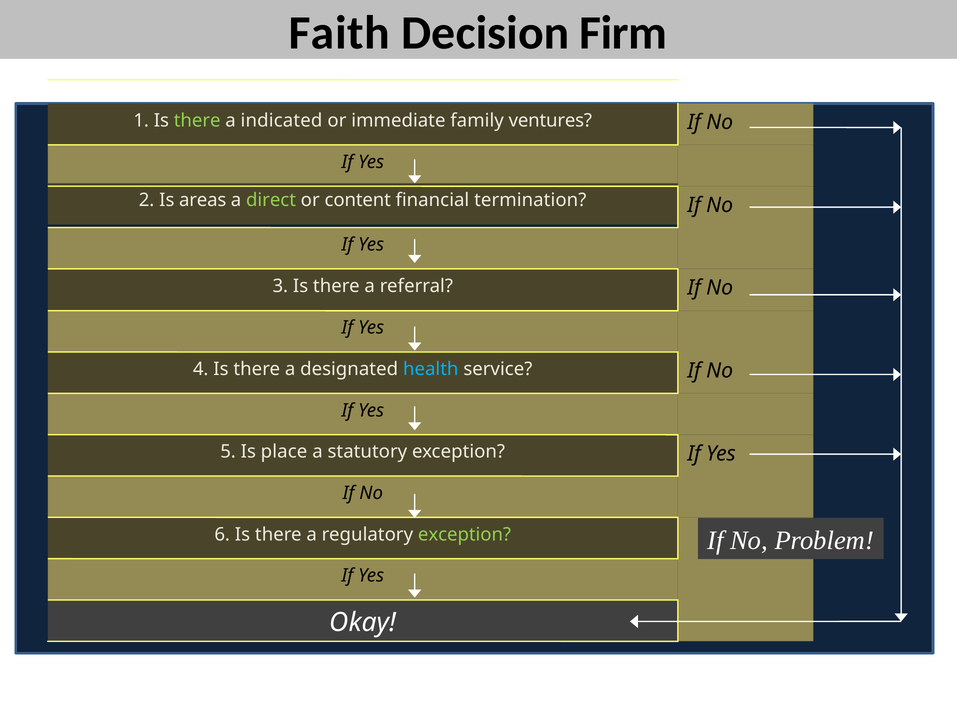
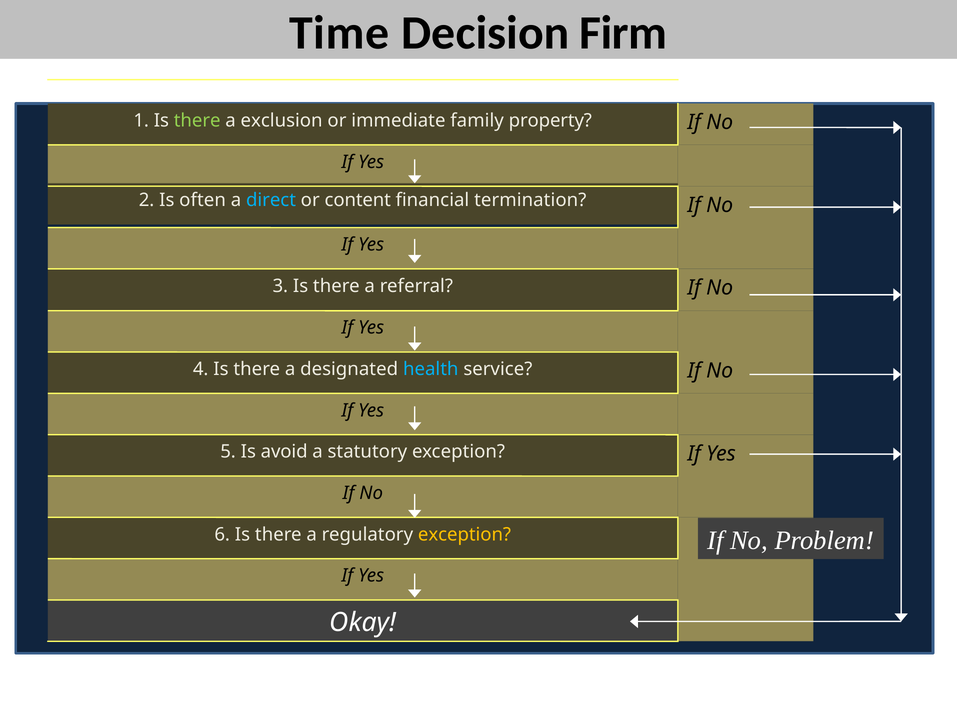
Faith: Faith -> Time
indicated: indicated -> exclusion
ventures: ventures -> property
areas: areas -> often
direct colour: light green -> light blue
place: place -> avoid
exception at (465, 535) colour: light green -> yellow
